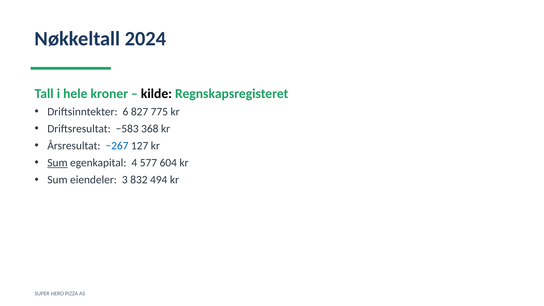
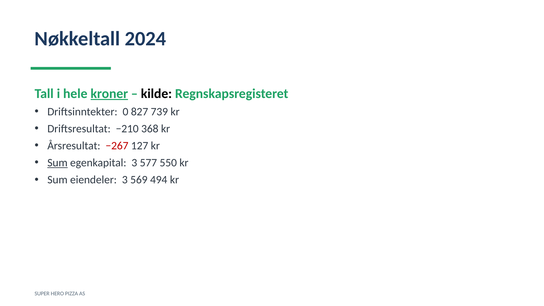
kroner underline: none -> present
6: 6 -> 0
775: 775 -> 739
−583: −583 -> −210
−267 colour: blue -> red
egenkapital 4: 4 -> 3
604: 604 -> 550
832: 832 -> 569
